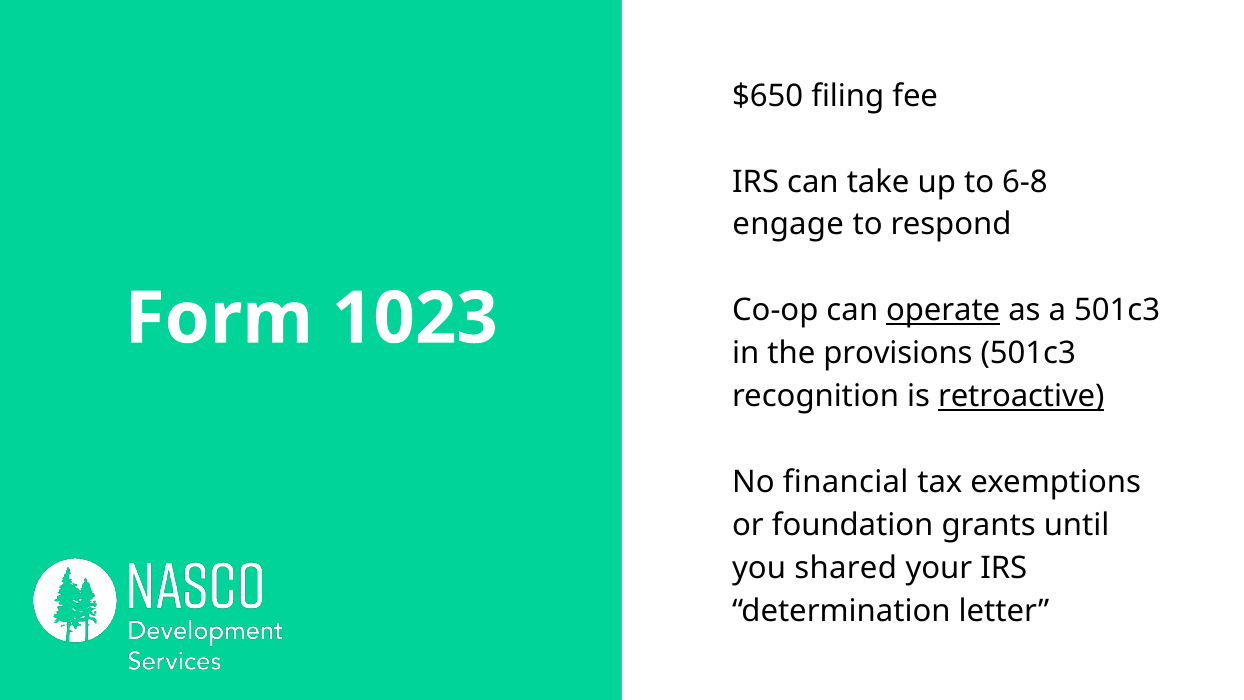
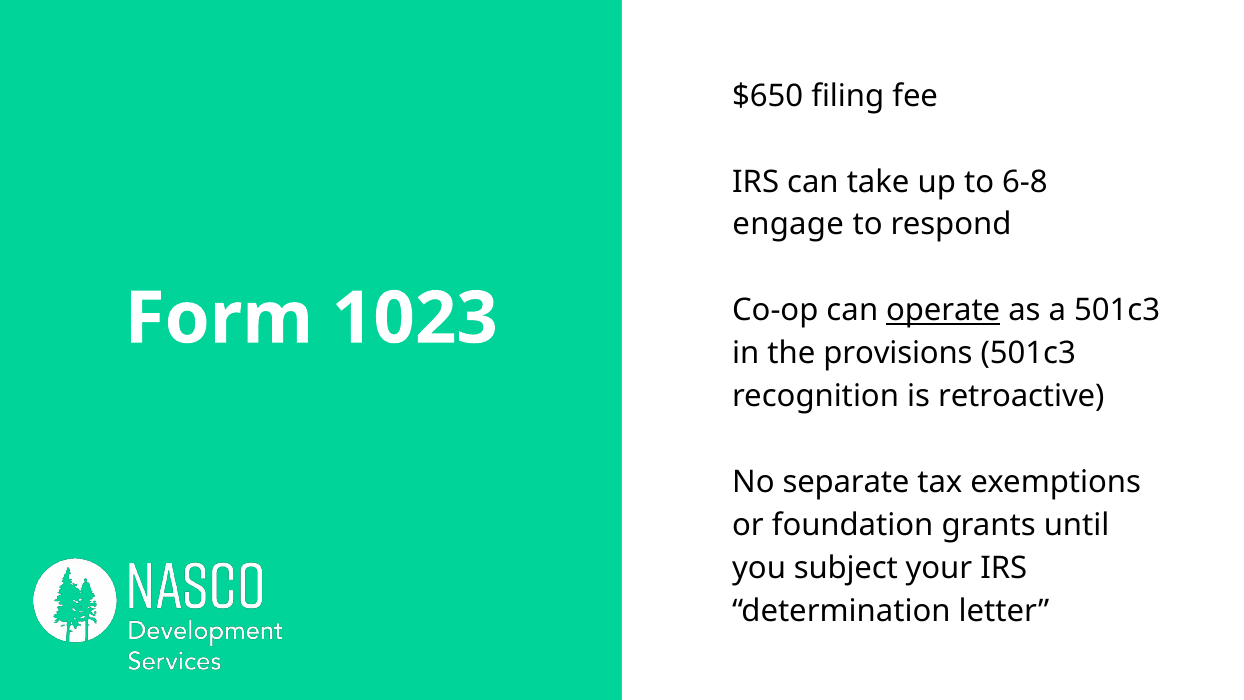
retroactive underline: present -> none
financial: financial -> separate
shared: shared -> subject
